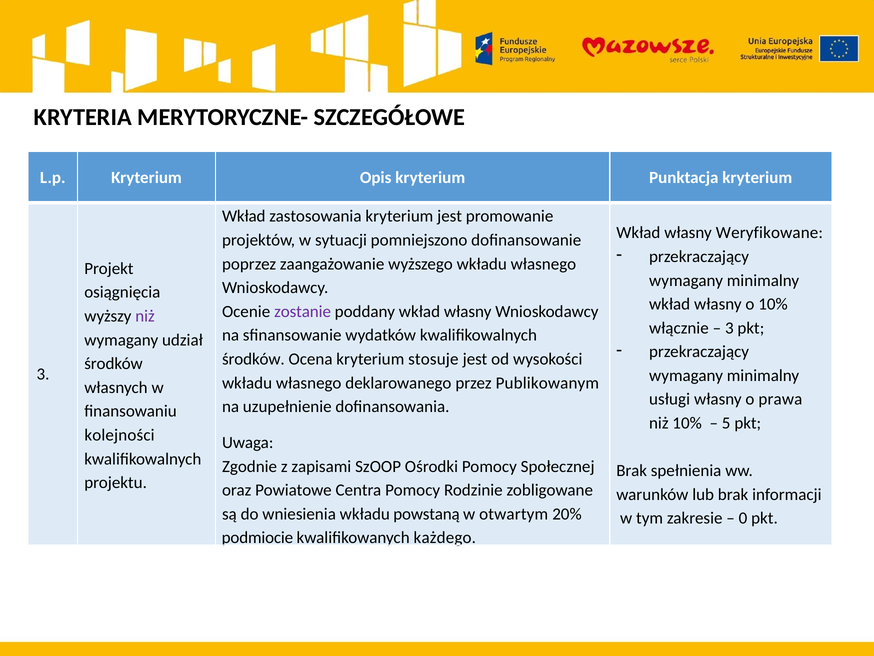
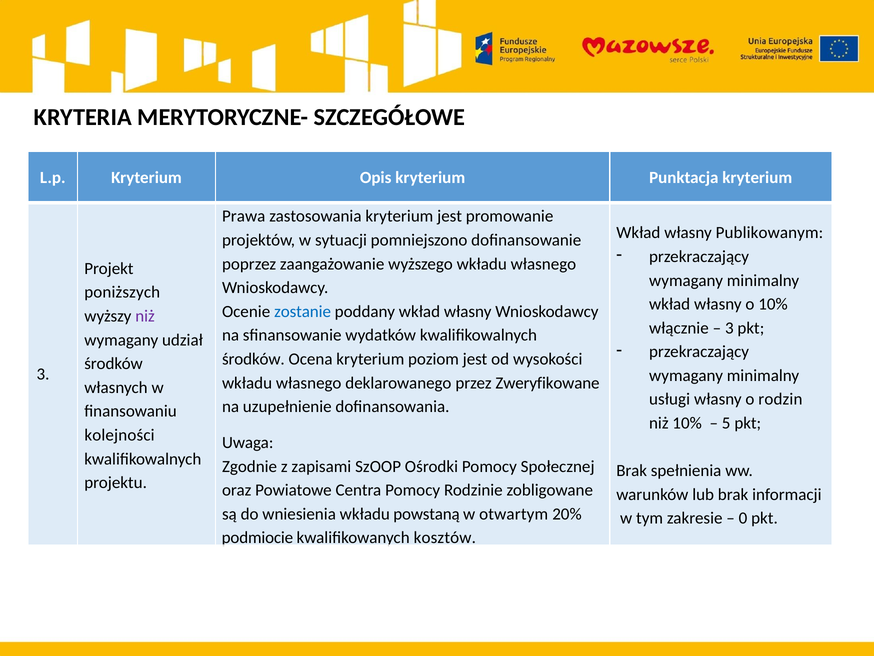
Wkład at (244, 216): Wkład -> Prawa
Weryfikowane: Weryfikowane -> Publikowanym
osiągnięcia: osiągnięcia -> poniższych
zostanie colour: purple -> blue
stosuje: stosuje -> poziom
Publikowanym: Publikowanym -> Zweryfikowane
prawa: prawa -> rodzin
każdego: każdego -> kosztów
